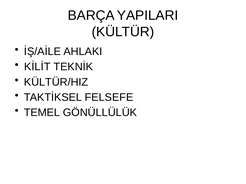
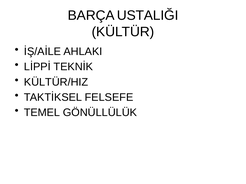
YAPILARI: YAPILARI -> USTALIĞI
KİLİT: KİLİT -> LİPPİ
